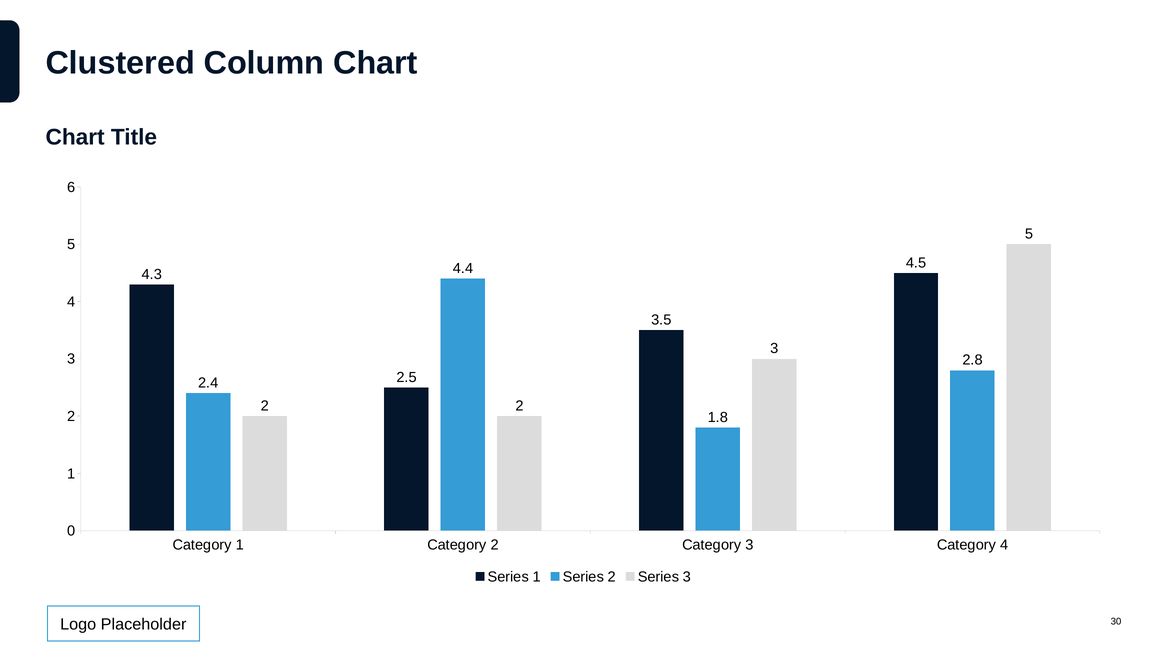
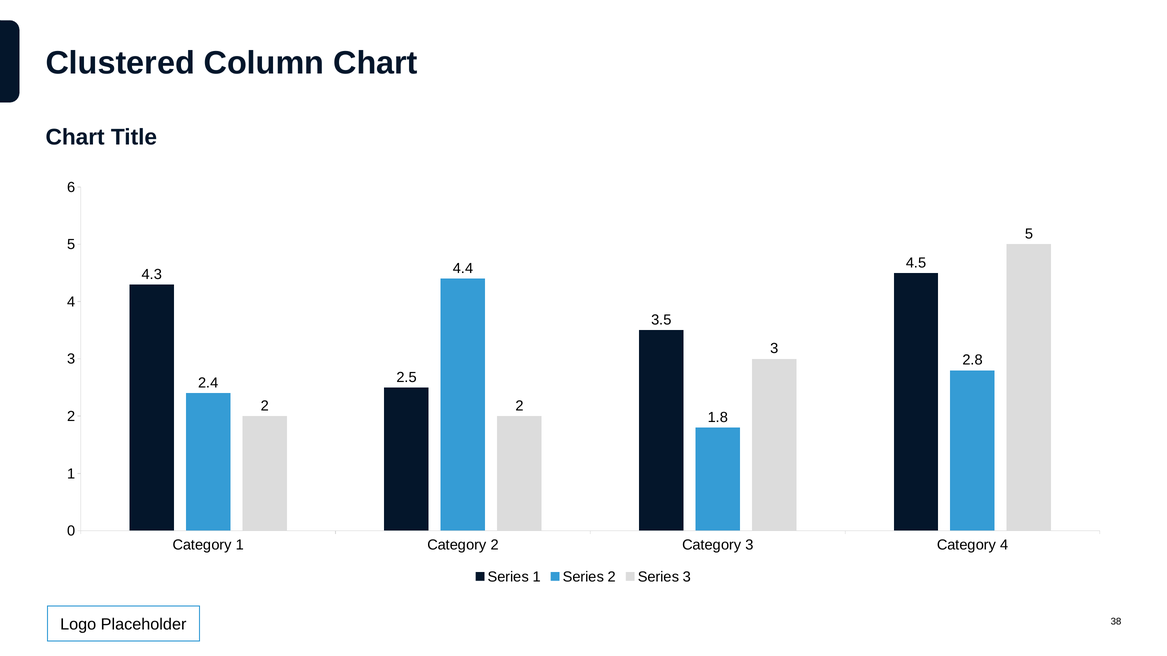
30: 30 -> 38
